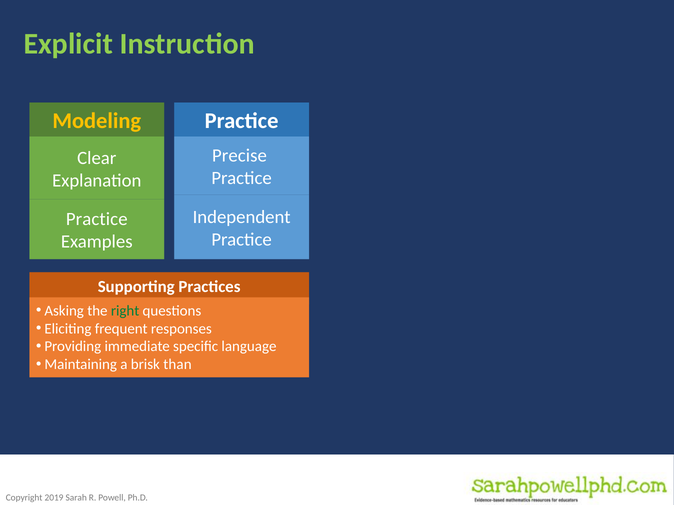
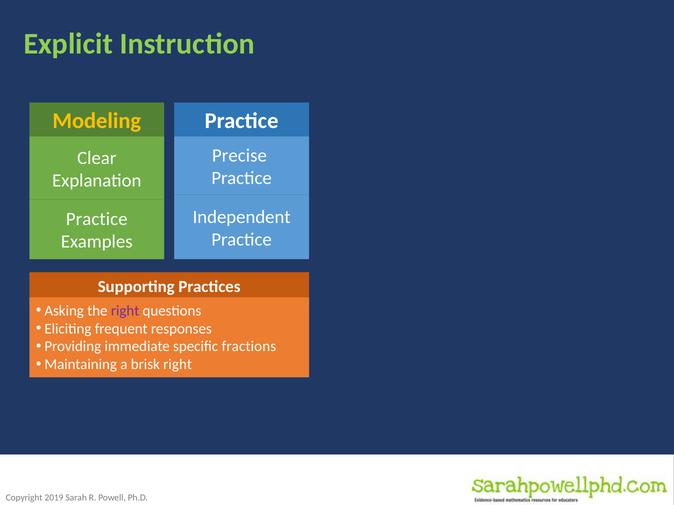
right at (125, 311) colour: green -> purple
language: language -> fractions
brisk than: than -> right
